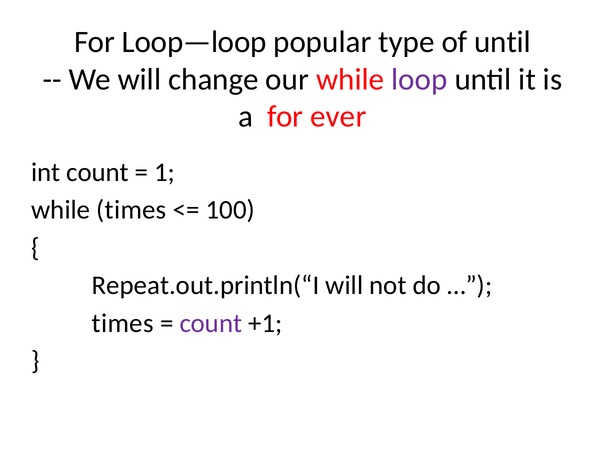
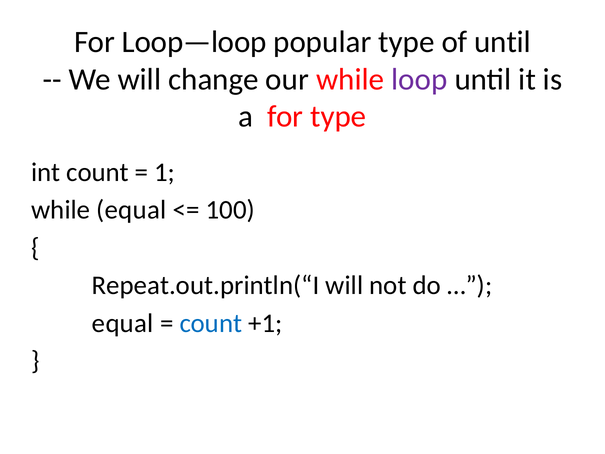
for ever: ever -> type
while times: times -> equal
times at (123, 323): times -> equal
count at (211, 323) colour: purple -> blue
